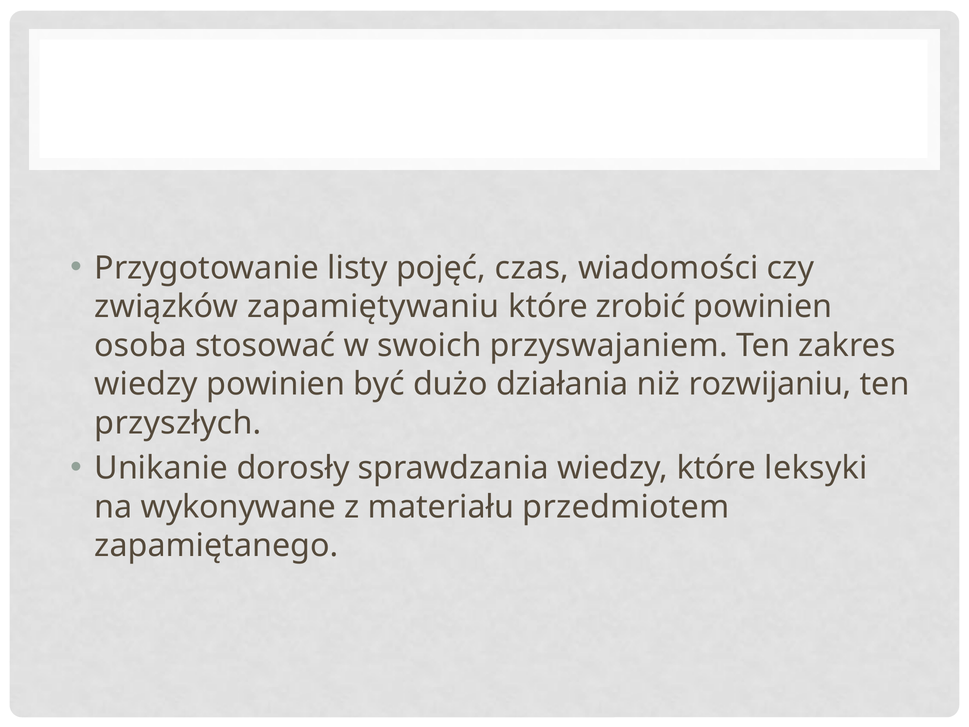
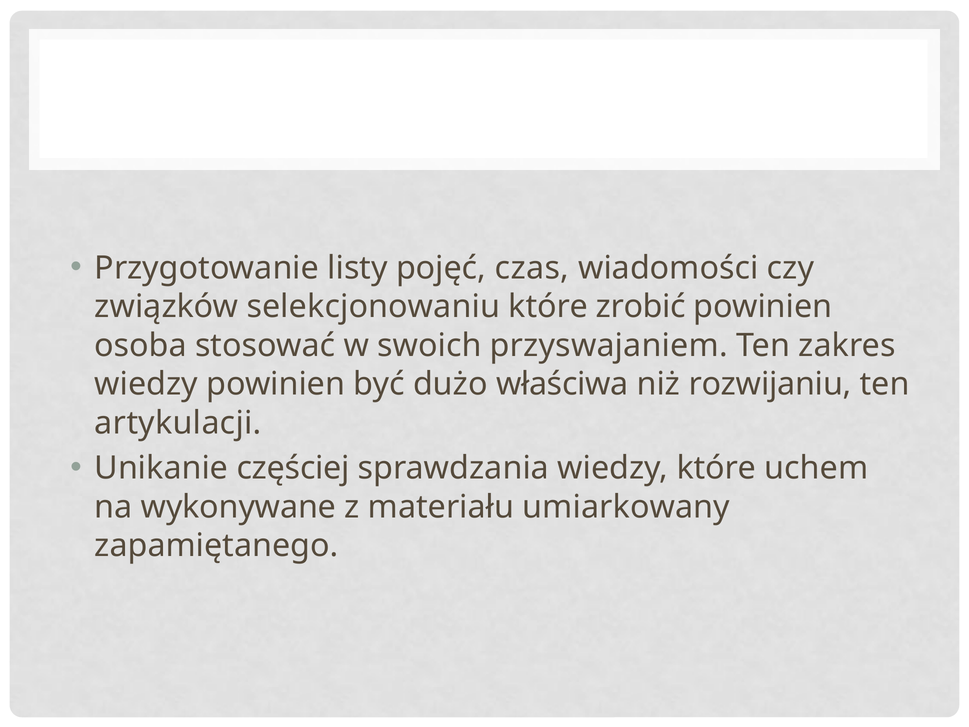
zapamiętywaniu: zapamiętywaniu -> selekcjonowaniu
działania: działania -> właściwa
przyszłych: przyszłych -> artykulacji
dorosły: dorosły -> częściej
leksyki: leksyki -> uchem
przedmiotem: przedmiotem -> umiarkowany
